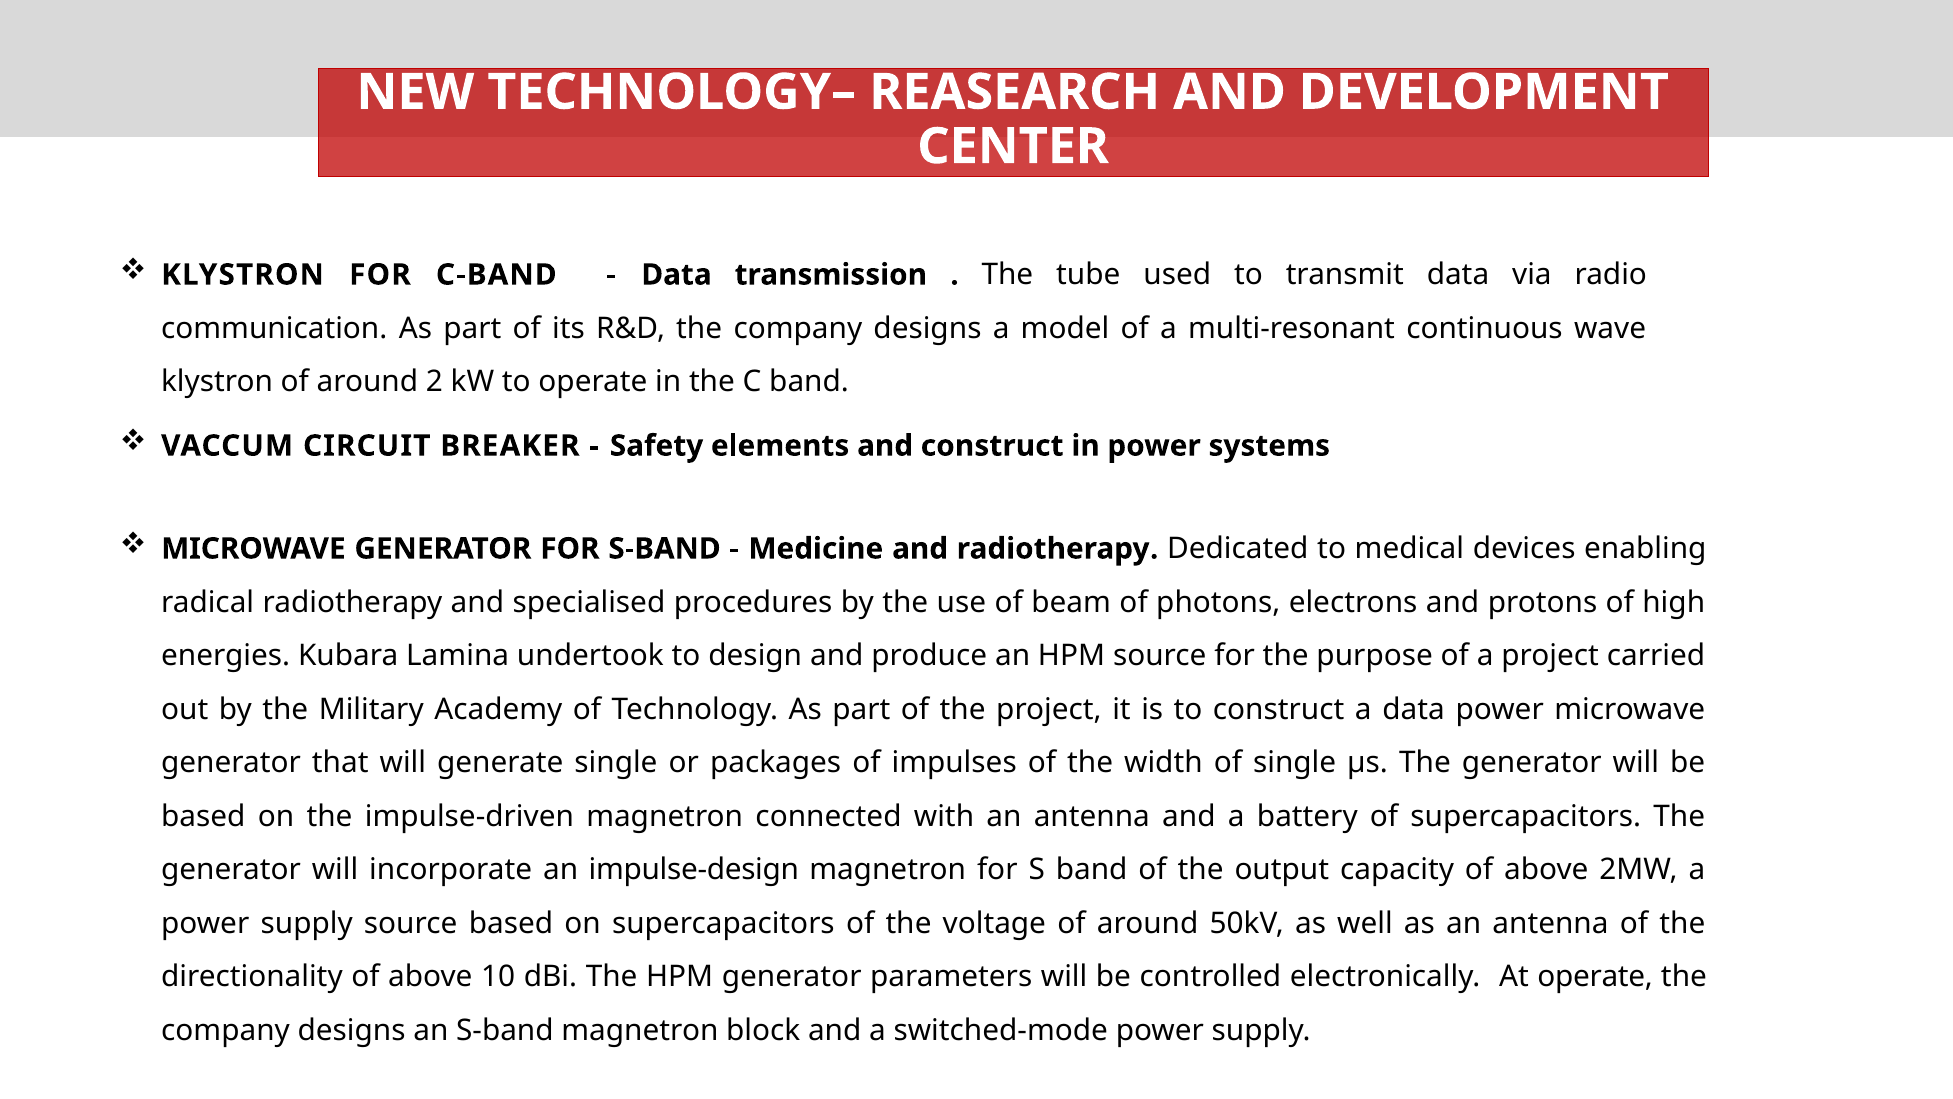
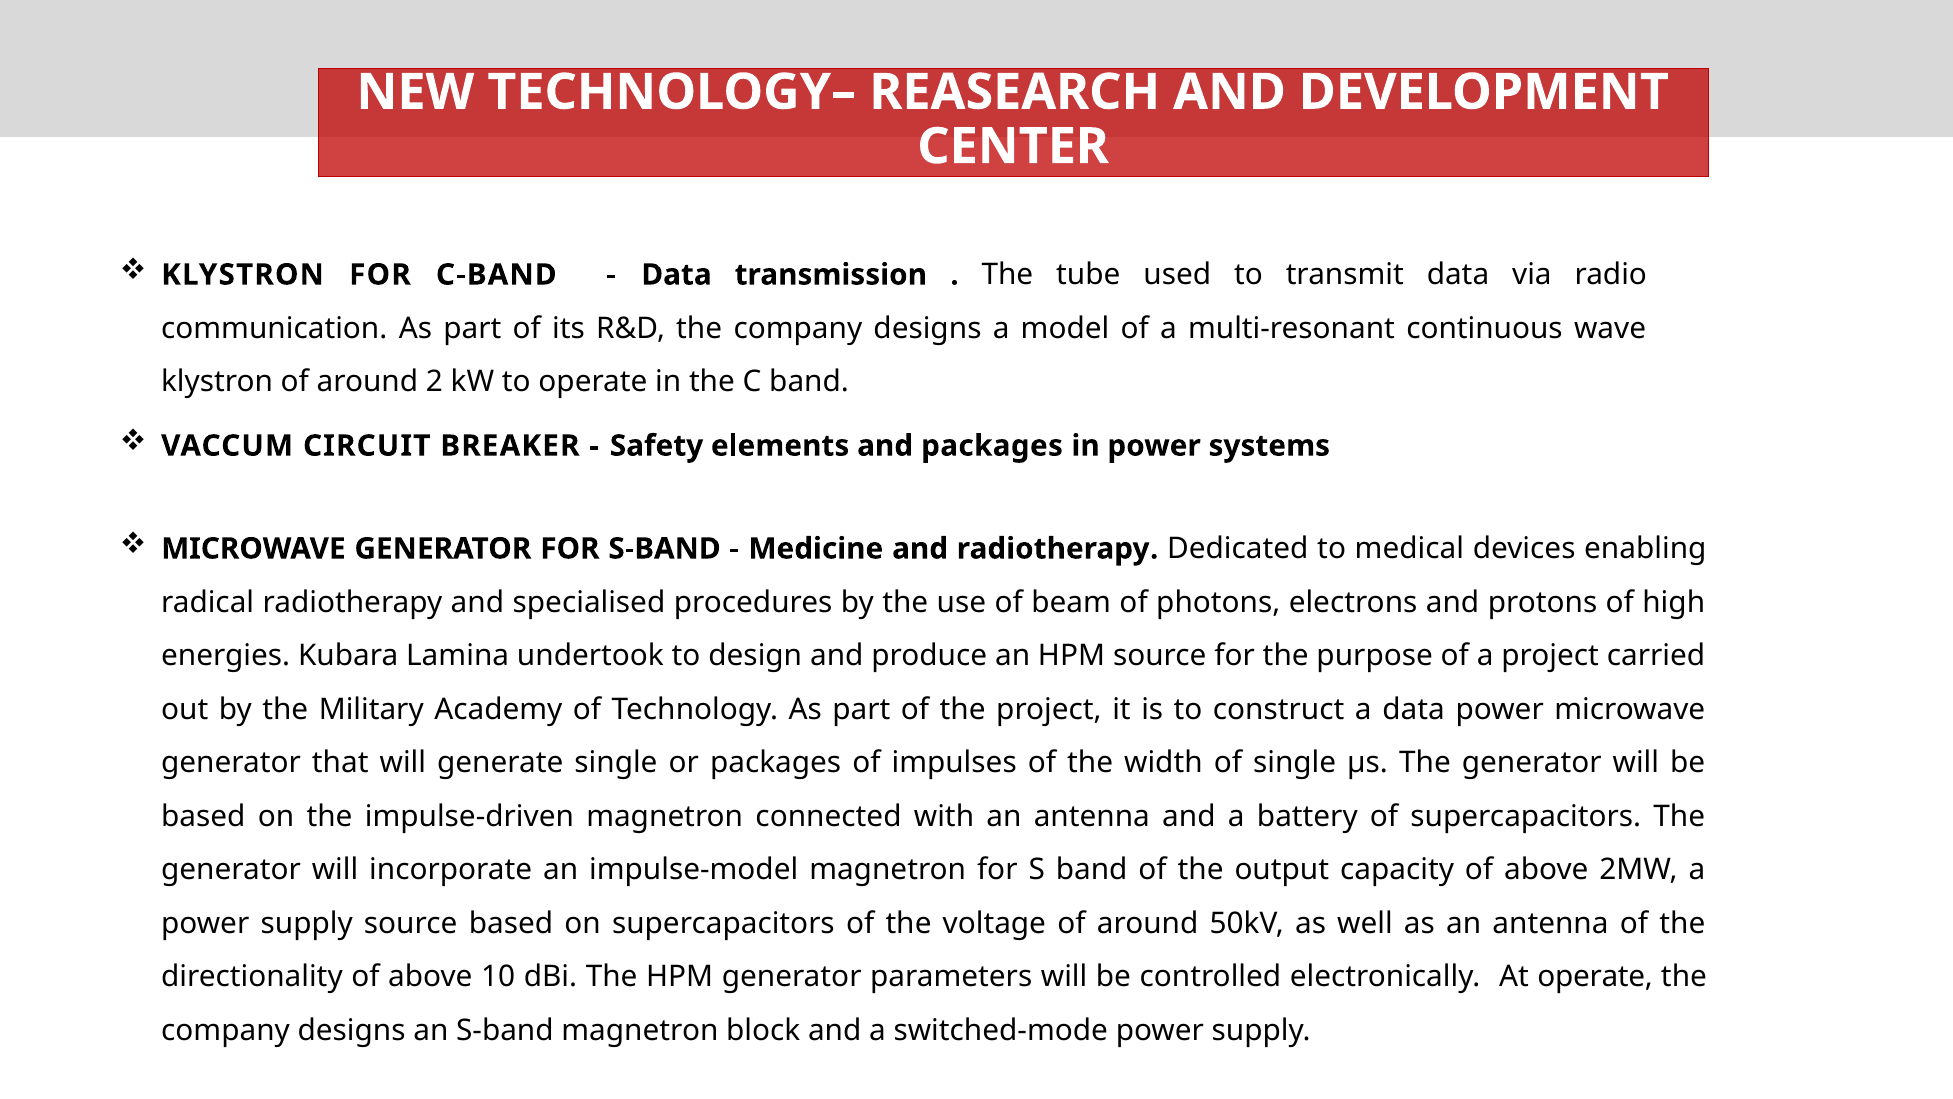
and construct: construct -> packages
impulse-design: impulse-design -> impulse-model
